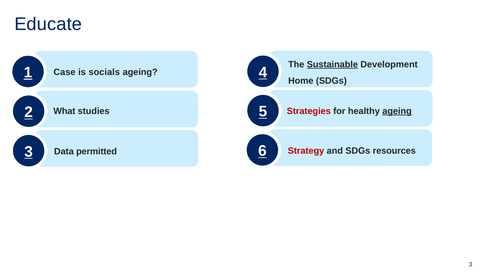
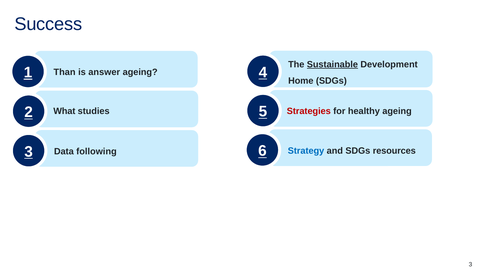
Educate: Educate -> Success
Case: Case -> Than
socials: socials -> answer
ageing at (397, 111) underline: present -> none
Strategy colour: red -> blue
permitted: permitted -> following
